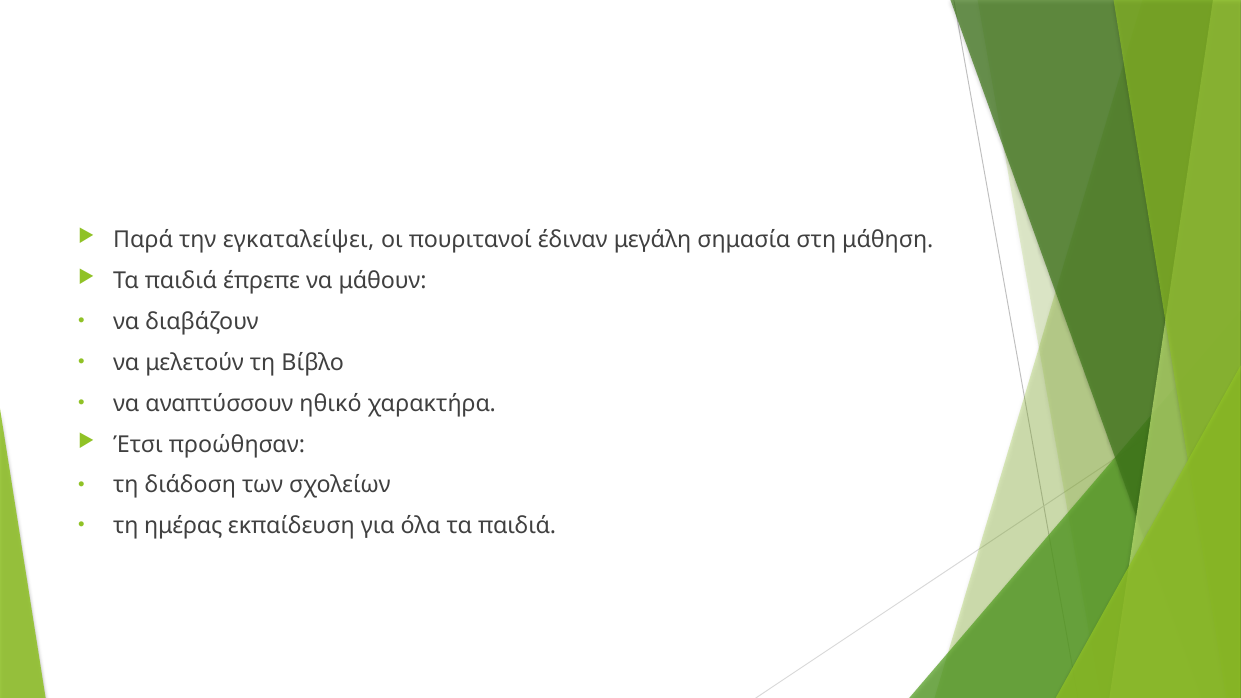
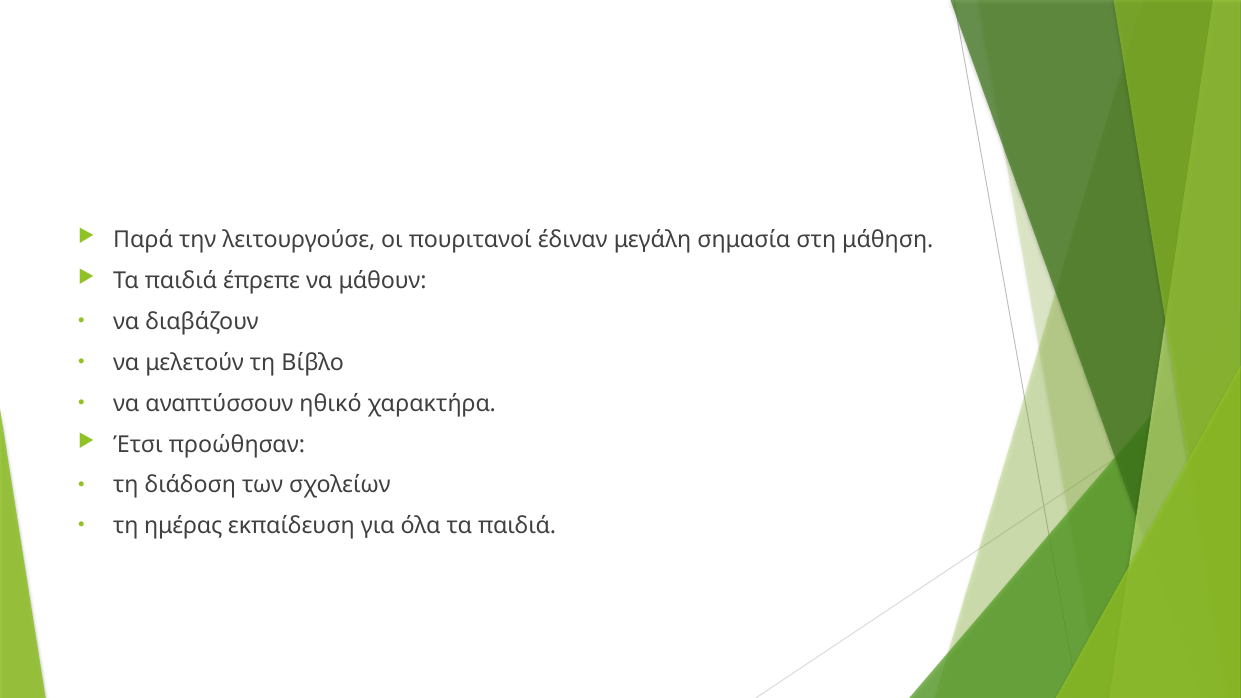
εγκαταλείψει: εγκαταλείψει -> λειτουργούσε
